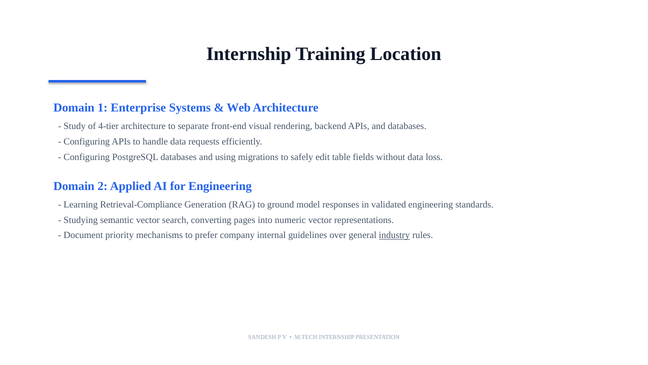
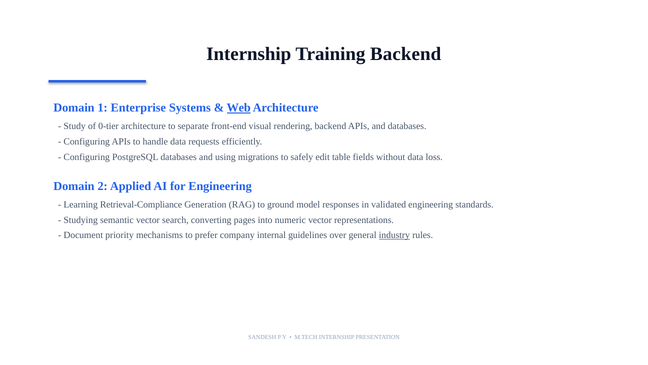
Training Location: Location -> Backend
Web underline: none -> present
4-tier: 4-tier -> 0-tier
